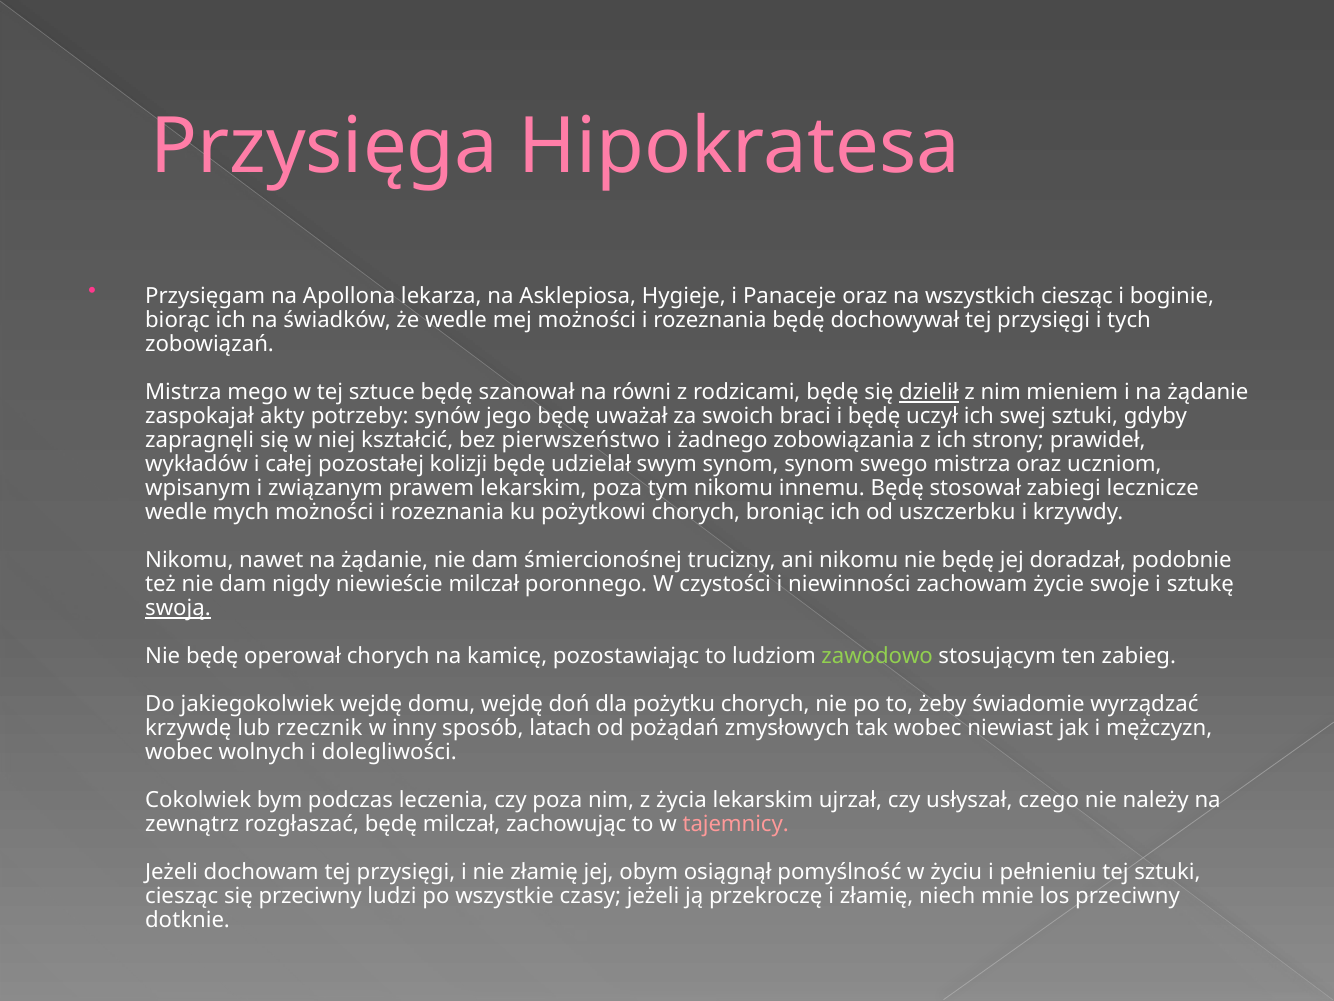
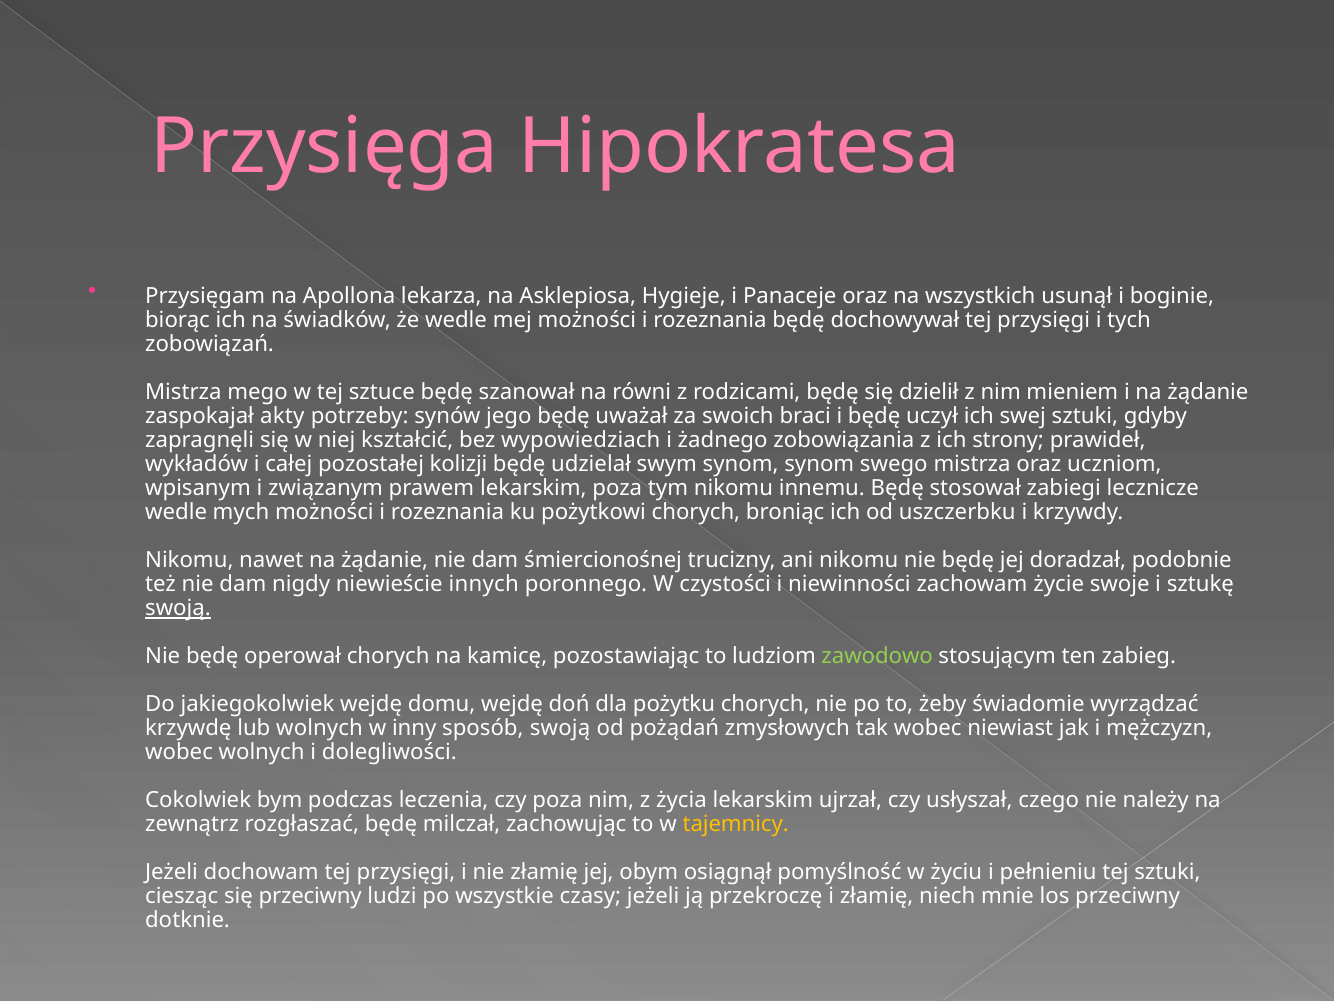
wszystkich ciesząc: ciesząc -> usunął
dzielił underline: present -> none
pierwszeństwo: pierwszeństwo -> wypowiedziach
niewieście milczał: milczał -> innych
lub rzecznik: rzecznik -> wolnych
sposób latach: latach -> swoją
tajemnicy colour: pink -> yellow
